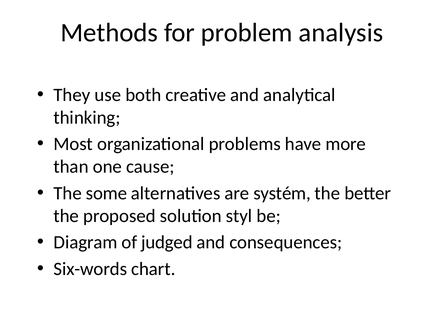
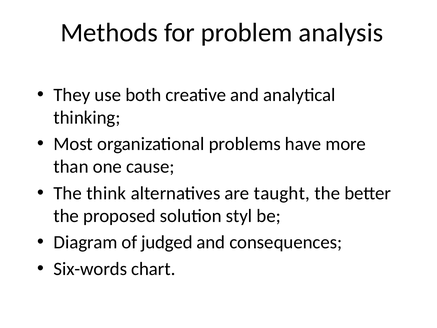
some: some -> think
systém: systém -> taught
